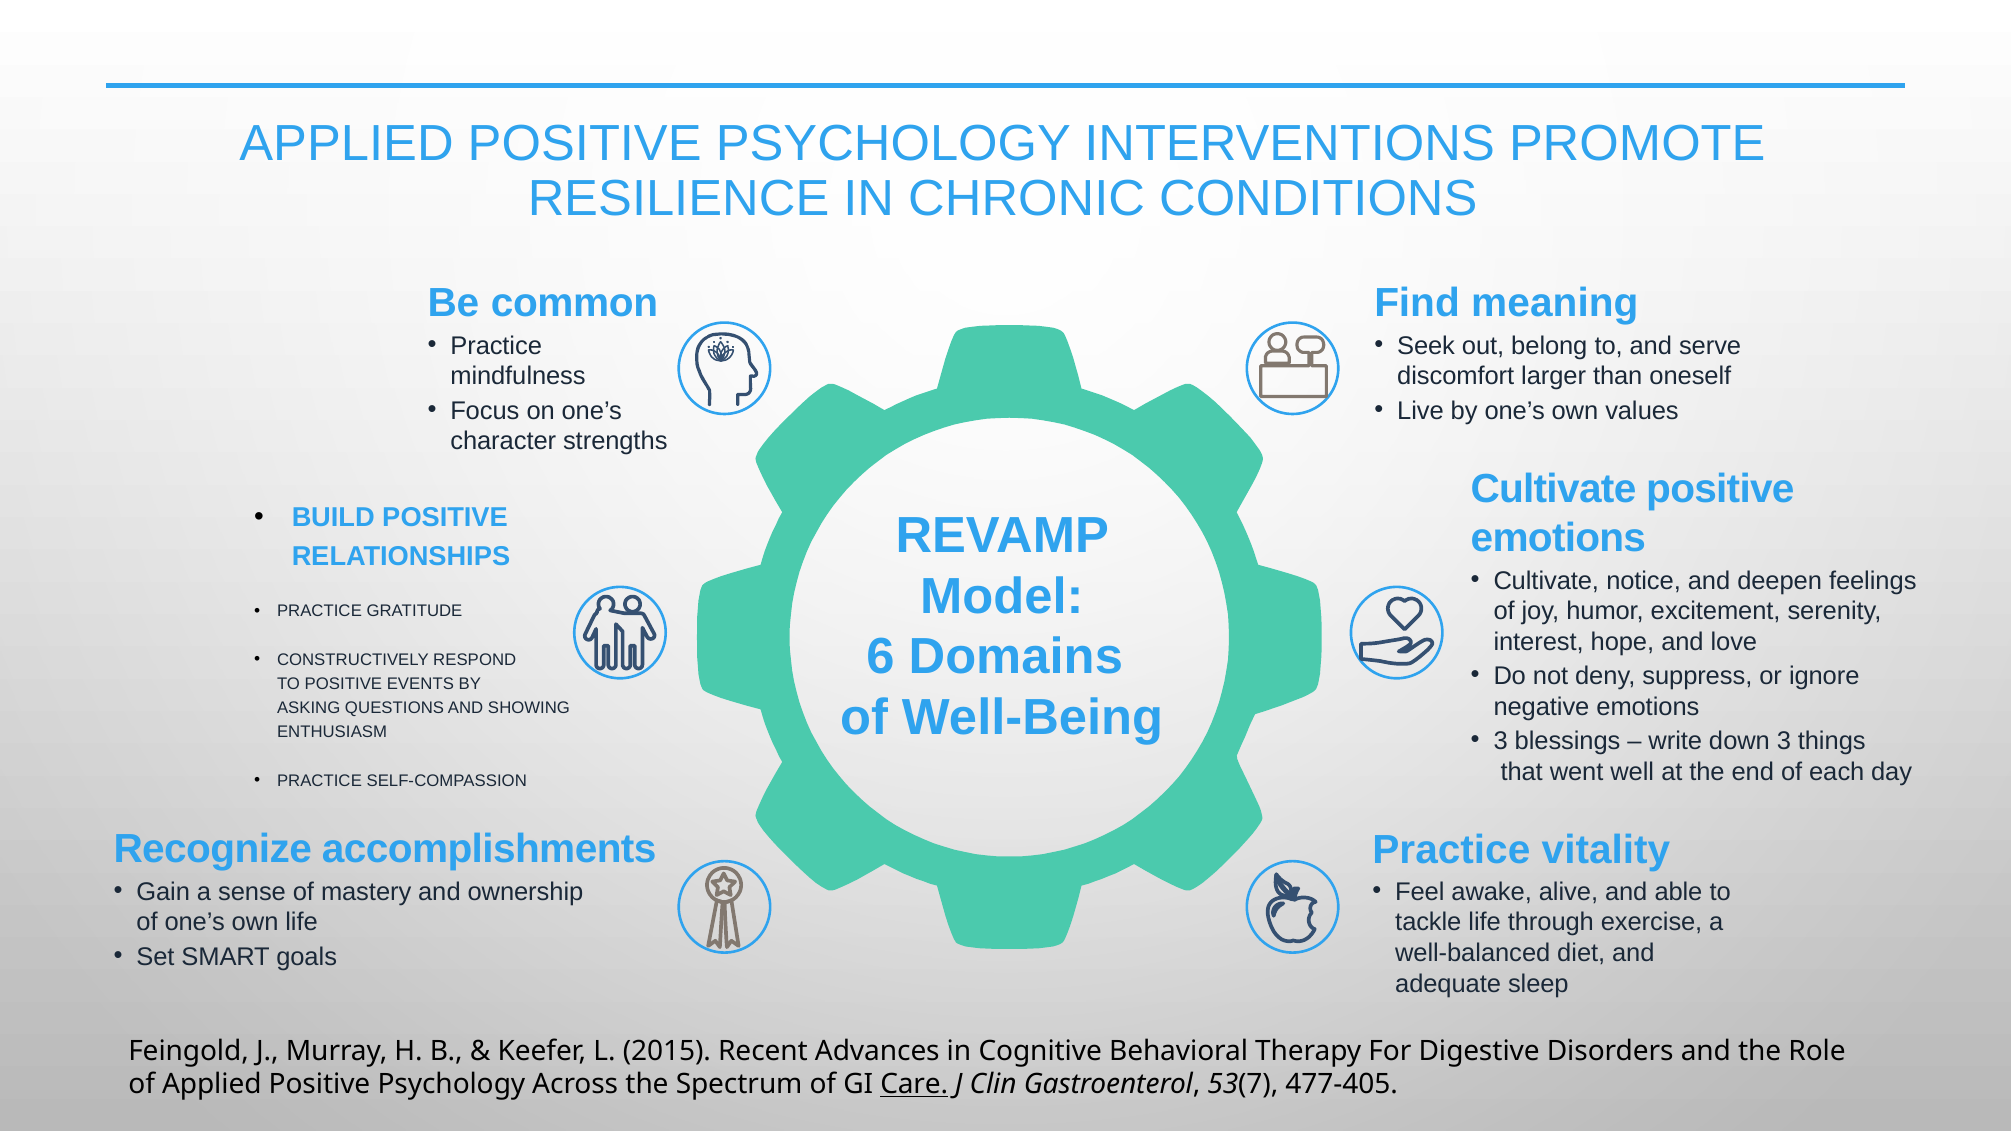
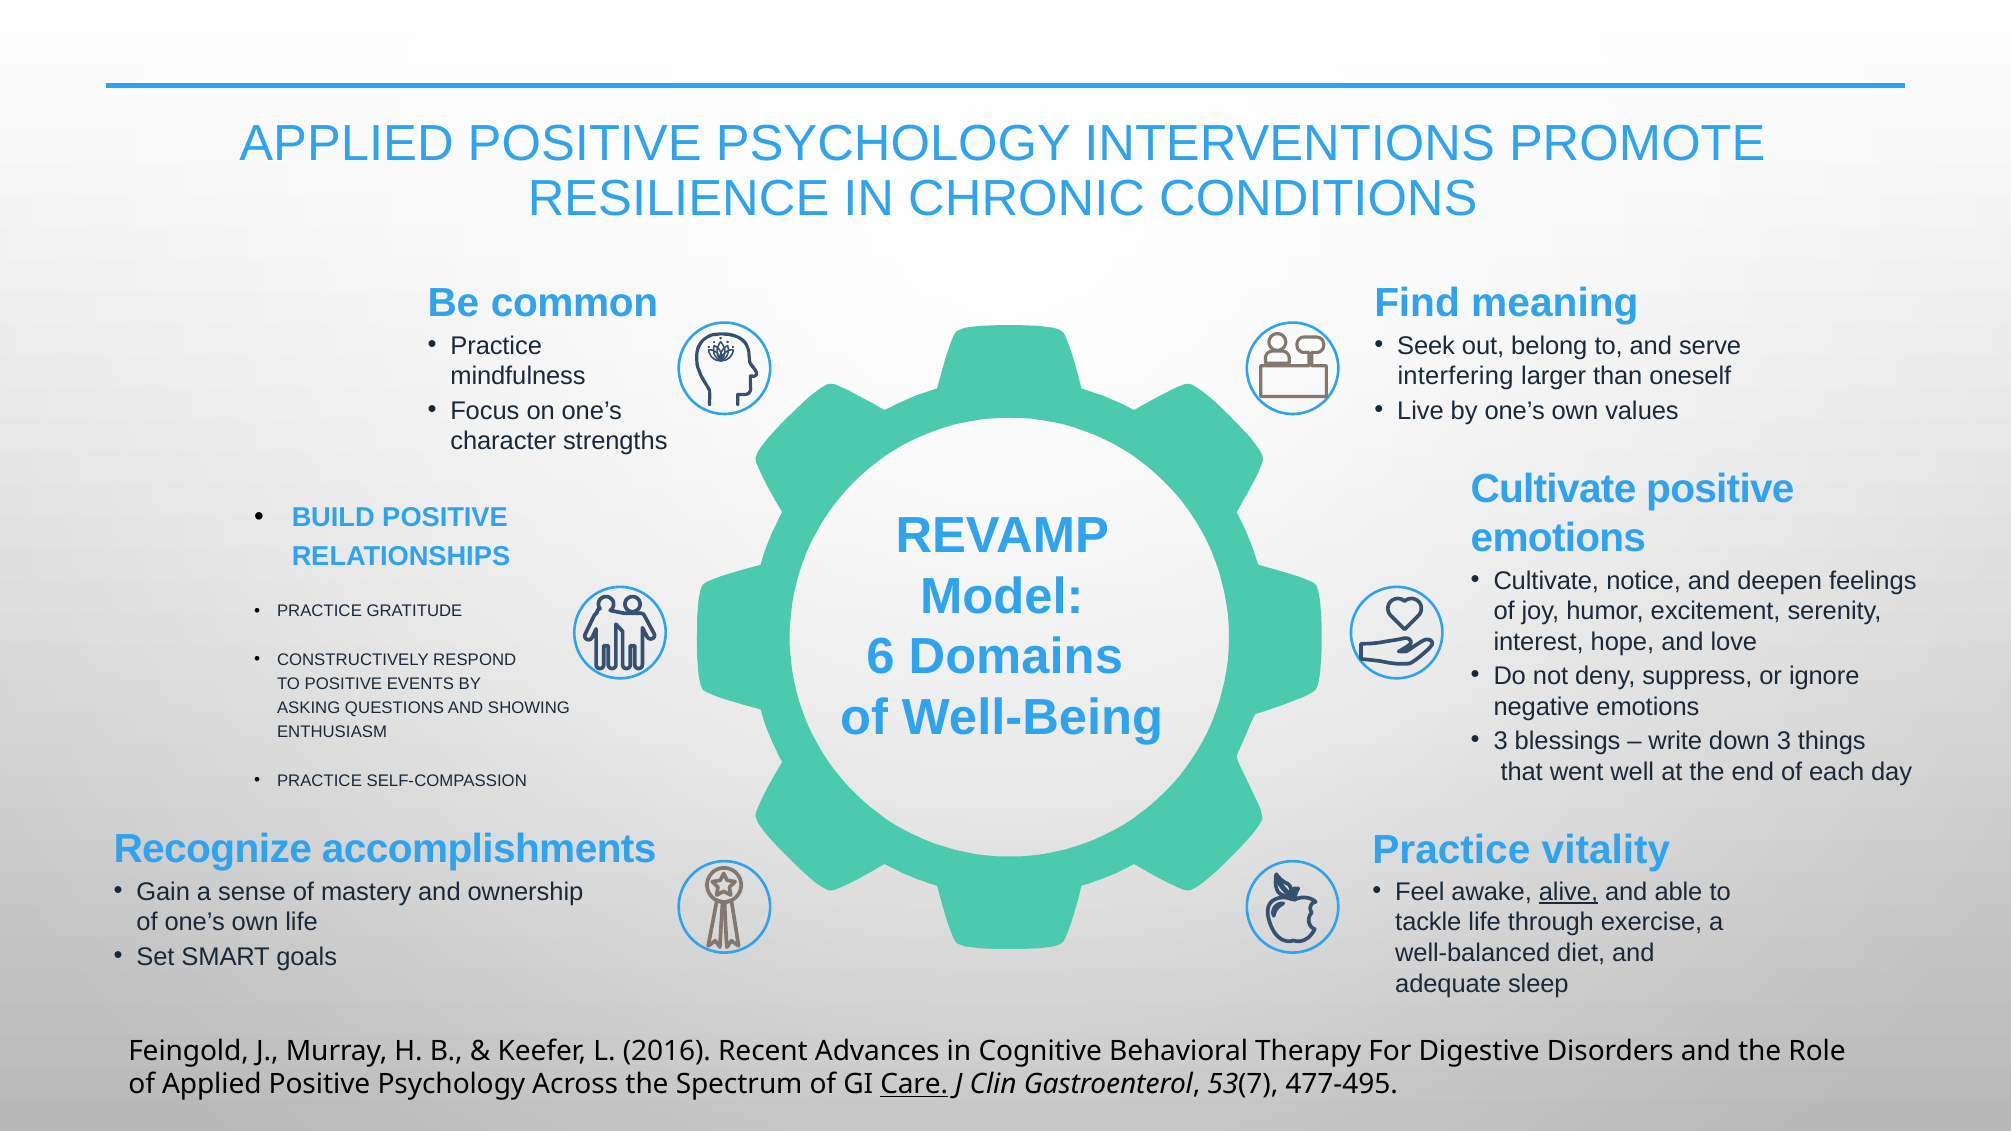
discomfort: discomfort -> interfering
alive underline: none -> present
2015: 2015 -> 2016
477-405: 477-405 -> 477-495
